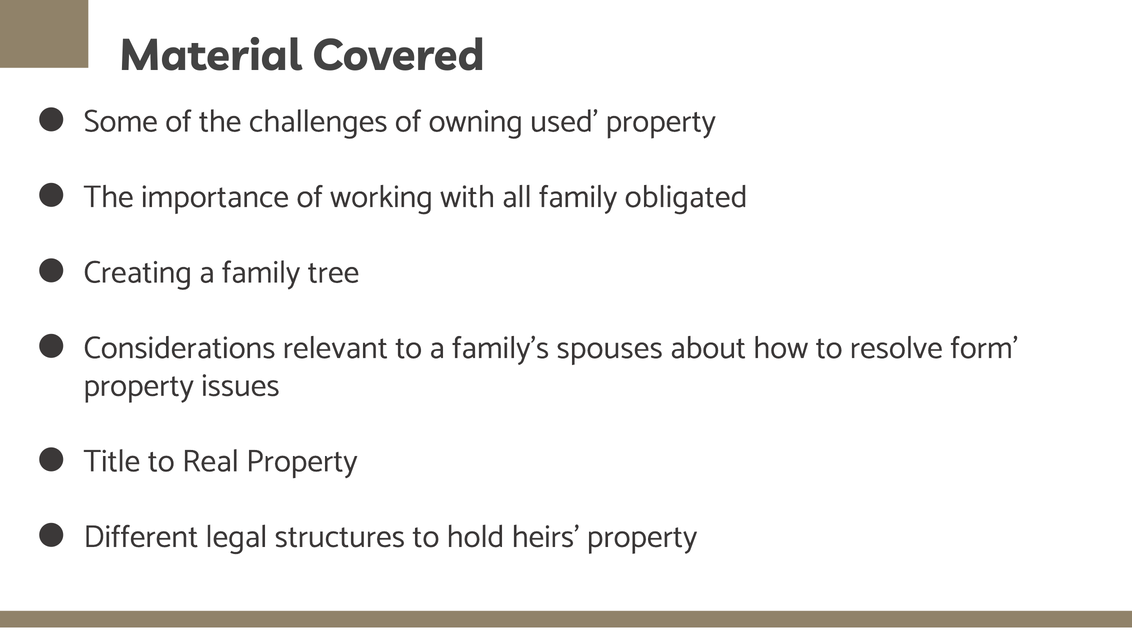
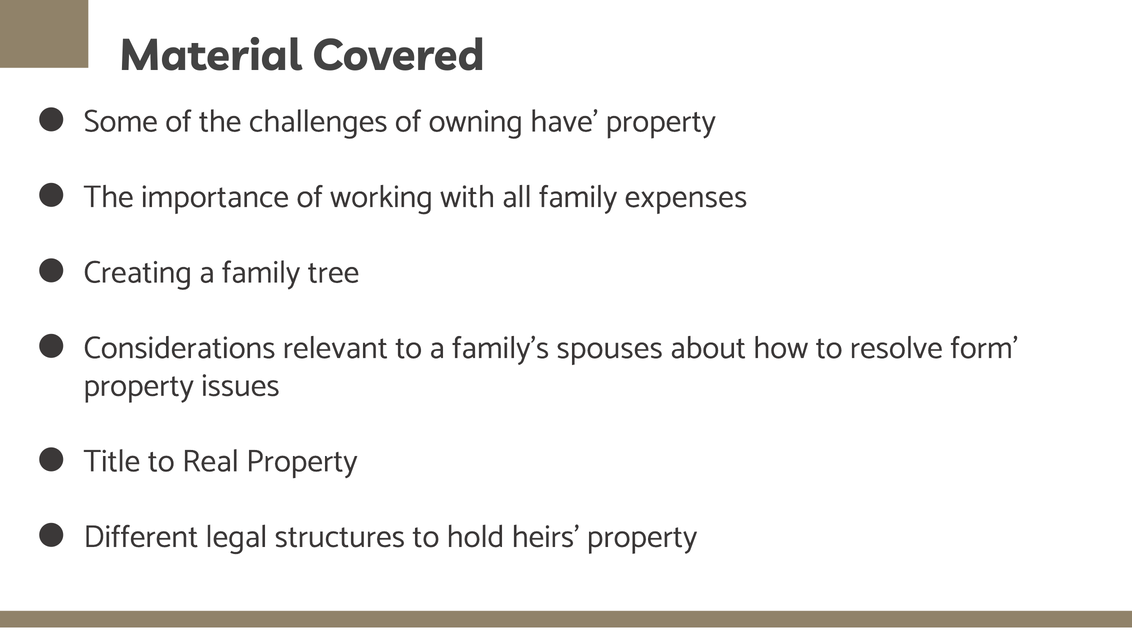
used: used -> have
obligated: obligated -> expenses
